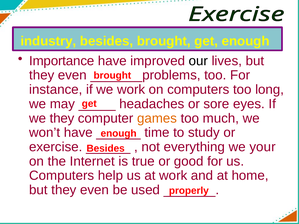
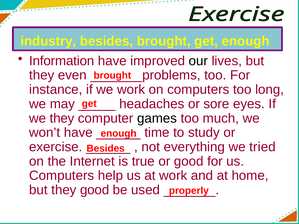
Importance: Importance -> Information
games colour: orange -> black
your: your -> tried
even at (95, 190): even -> good
